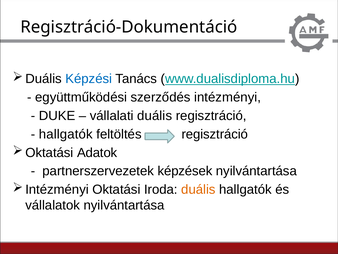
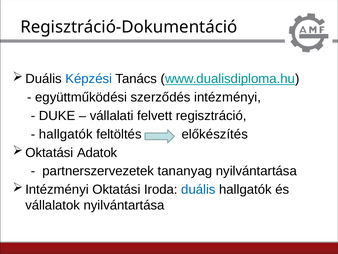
vállalati duális: duális -> felvett
feltöltés regisztráció: regisztráció -> előkészítés
képzések: képzések -> tananyag
duális at (198, 189) colour: orange -> blue
